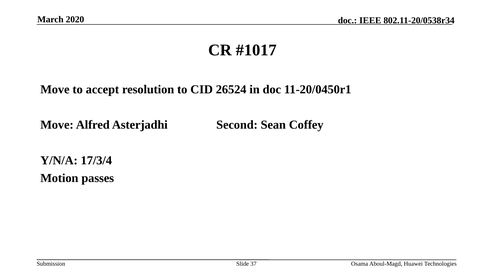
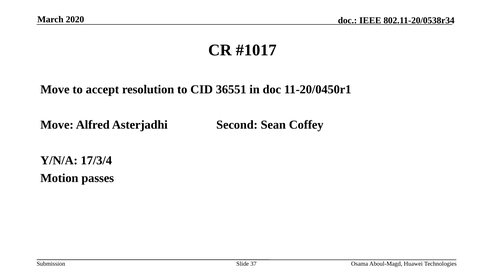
26524: 26524 -> 36551
